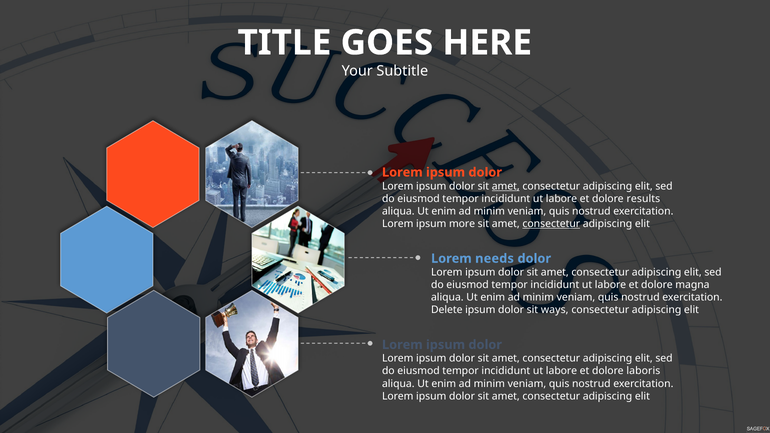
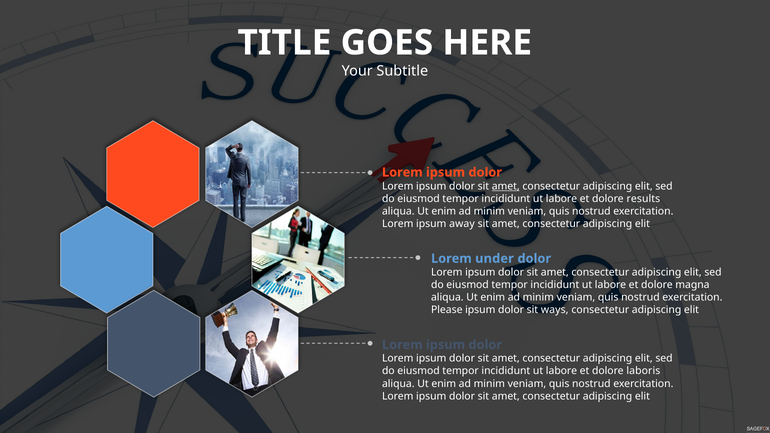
more: more -> away
consectetur at (551, 224) underline: present -> none
needs: needs -> under
Delete: Delete -> Please
